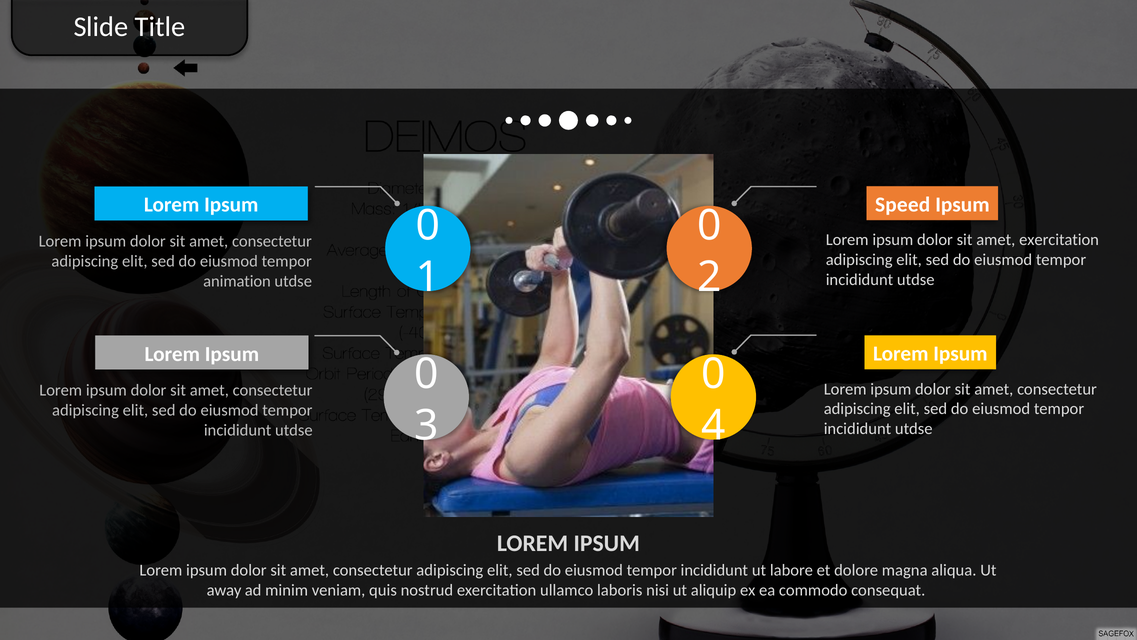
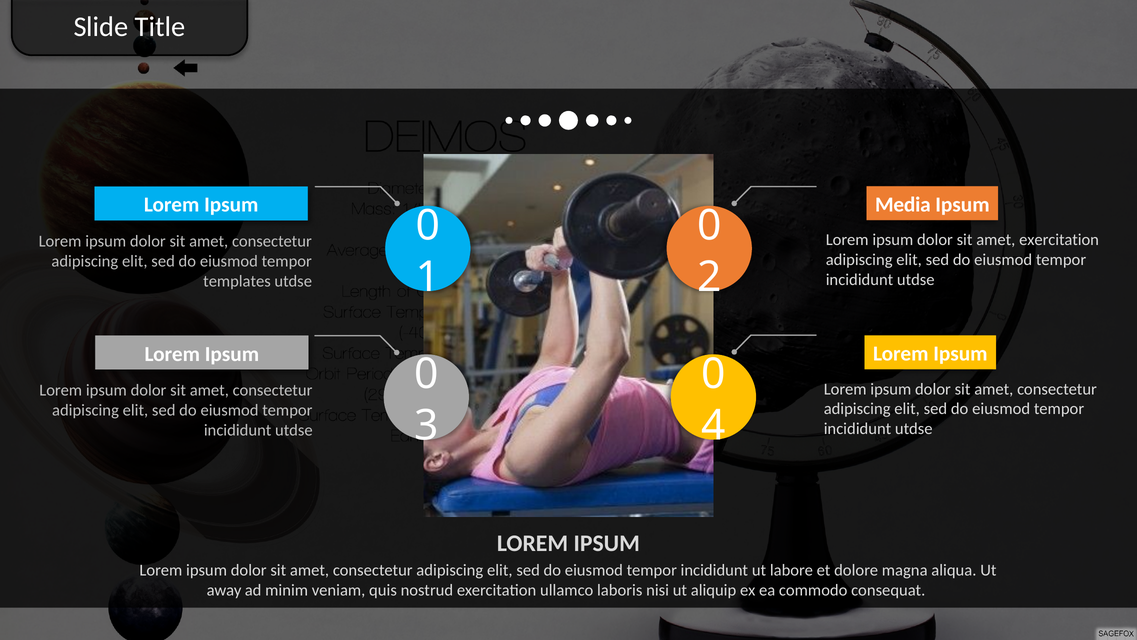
Speed: Speed -> Media
animation: animation -> templates
